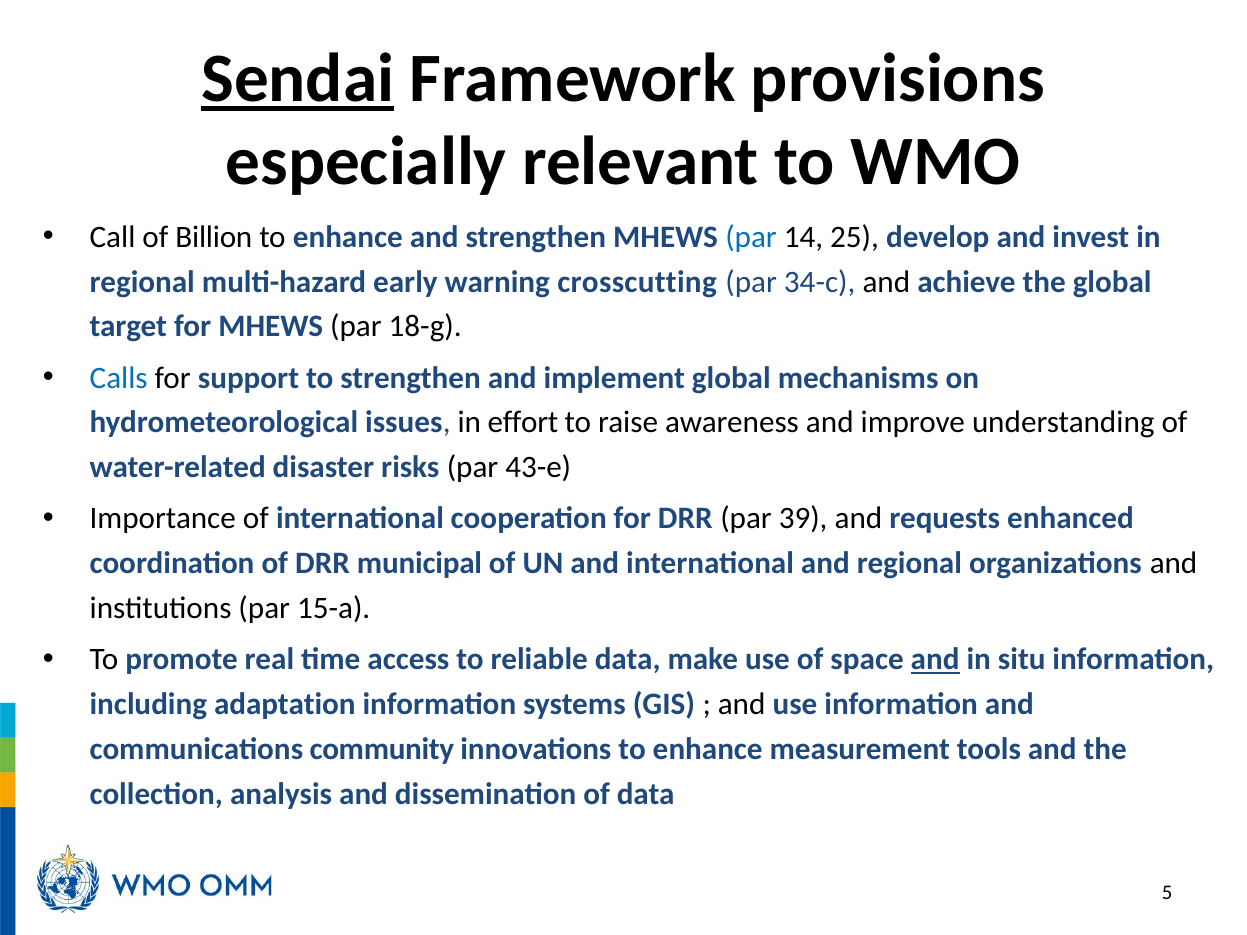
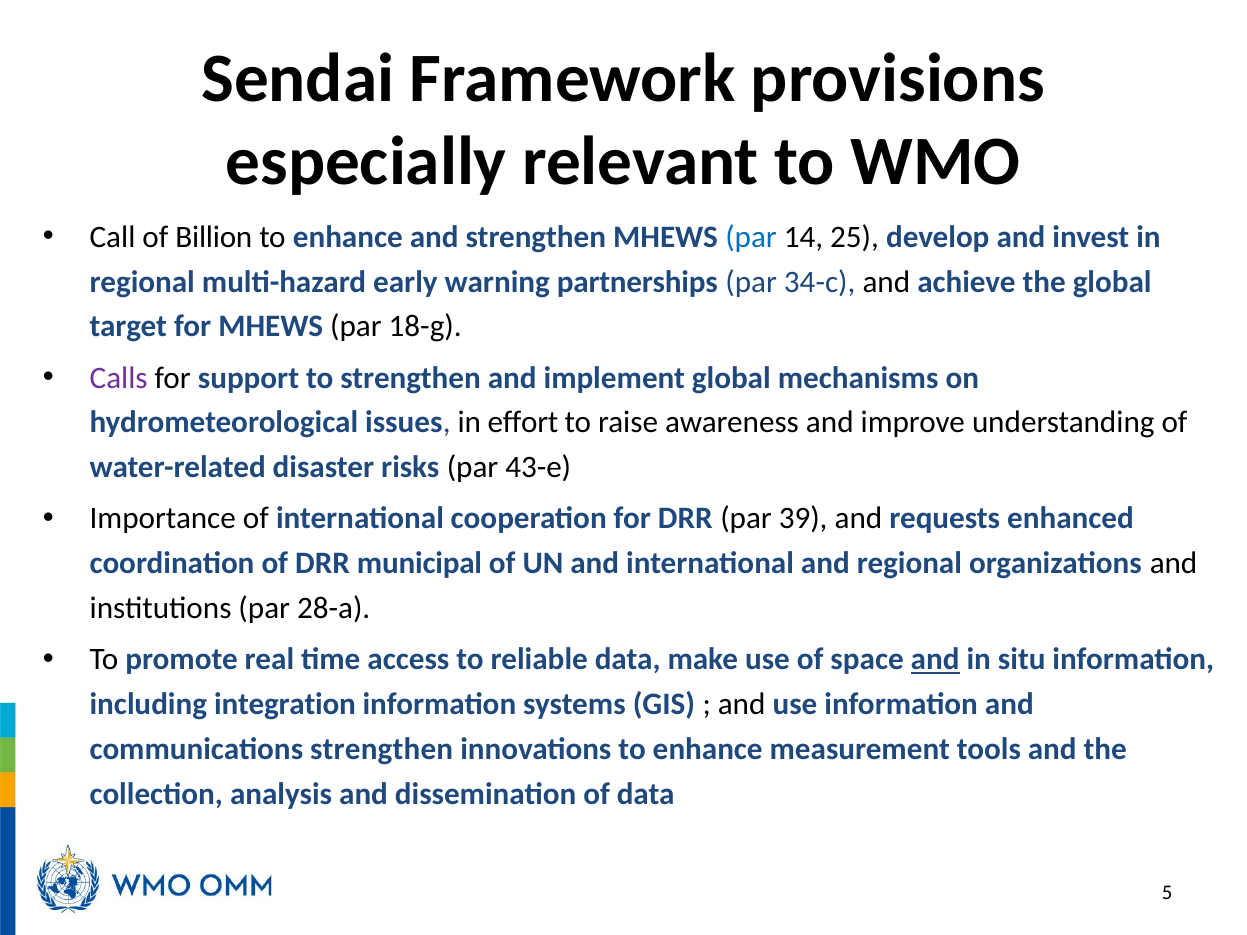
Sendai underline: present -> none
crosscutting: crosscutting -> partnerships
Calls colour: blue -> purple
15-a: 15-a -> 28-a
adaptation: adaptation -> integration
communications community: community -> strengthen
